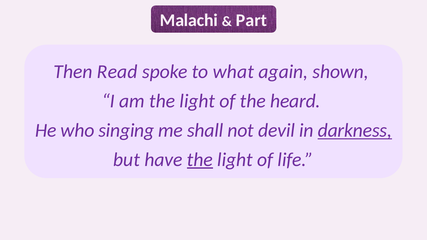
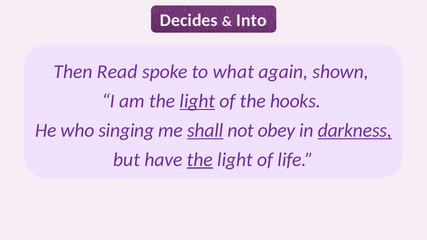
Malachi: Malachi -> Decides
Part: Part -> Into
light at (197, 101) underline: none -> present
heard: heard -> hooks
shall underline: none -> present
devil: devil -> obey
